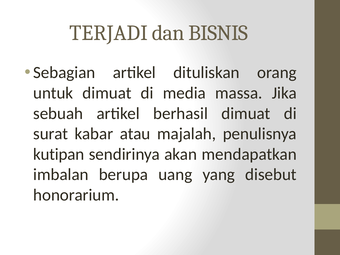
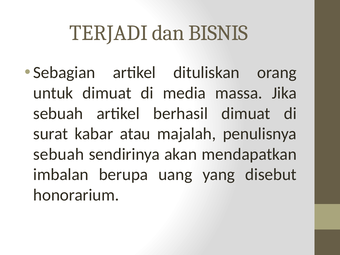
kutipan at (59, 154): kutipan -> sebuah
